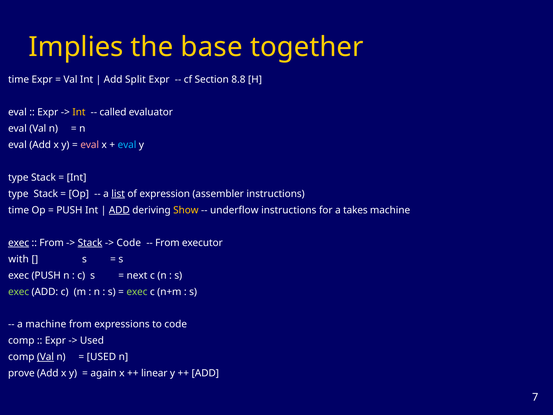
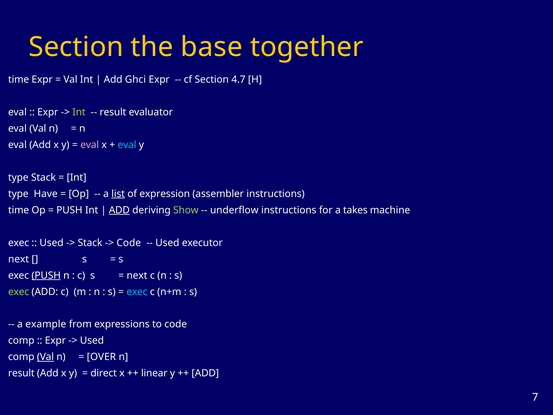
Implies at (76, 47): Implies -> Section
Split: Split -> Ghci
8.8: 8.8 -> 4.7
Int at (79, 112) colour: yellow -> light green
called at (113, 112): called -> result
Stack at (46, 194): Stack -> Have
Show colour: yellow -> light green
exec at (19, 243) underline: present -> none
From at (52, 243): From -> Used
Stack at (90, 243) underline: present -> none
From at (167, 243): From -> Used
with at (19, 259): with -> next
PUSH at (46, 275) underline: none -> present
exec at (137, 292) colour: light green -> light blue
a machine: machine -> example
USED at (101, 357): USED -> OVER
prove at (21, 373): prove -> result
again: again -> direct
